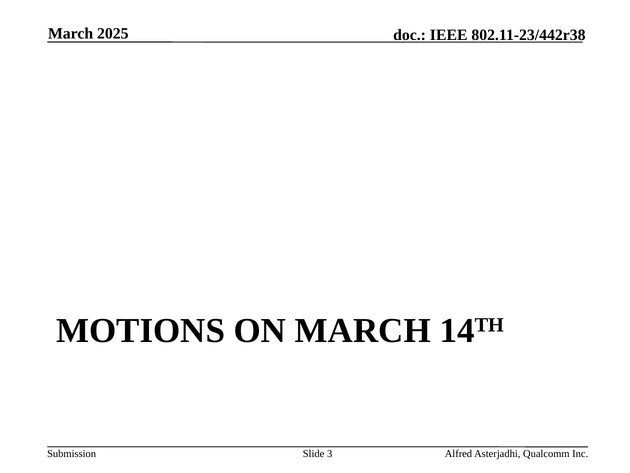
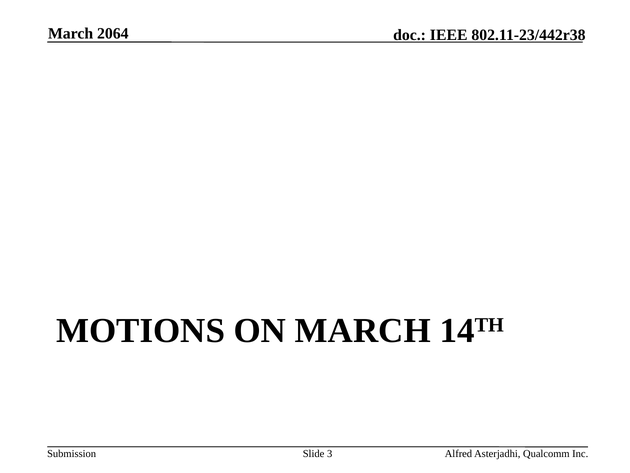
2025: 2025 -> 2064
